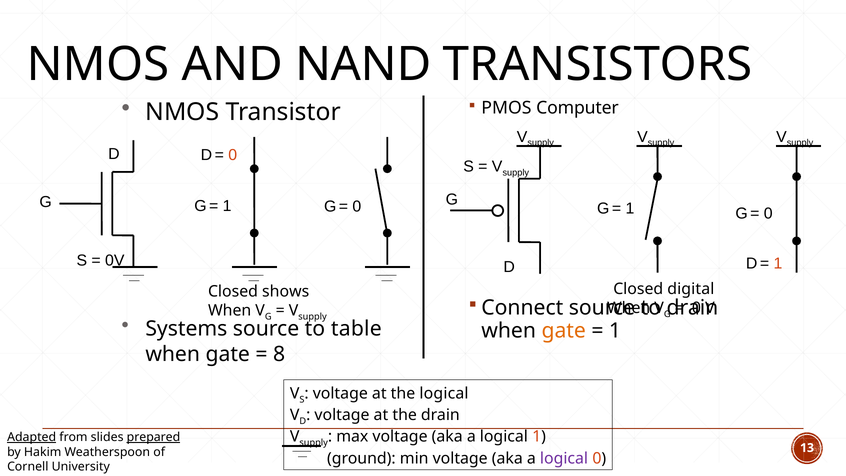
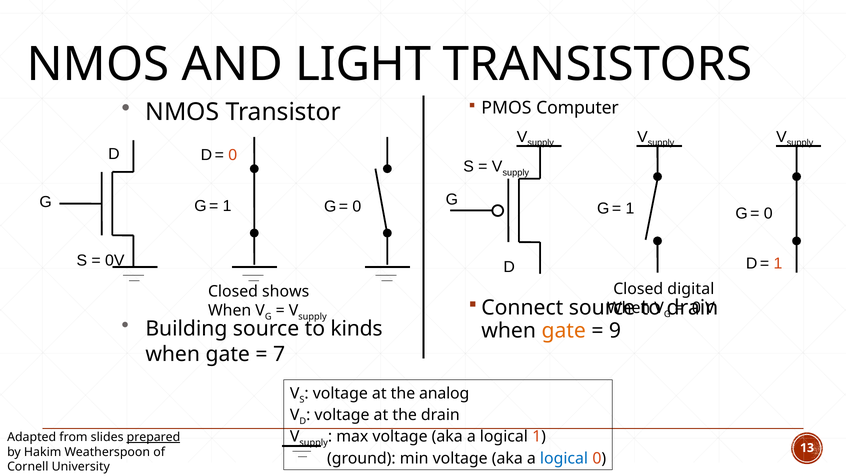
NAND: NAND -> LIGHT
Systems: Systems -> Building
table: table -> kinds
1 at (615, 331): 1 -> 9
8: 8 -> 7
the logical: logical -> analog
Adapted underline: present -> none
logical at (564, 458) colour: purple -> blue
